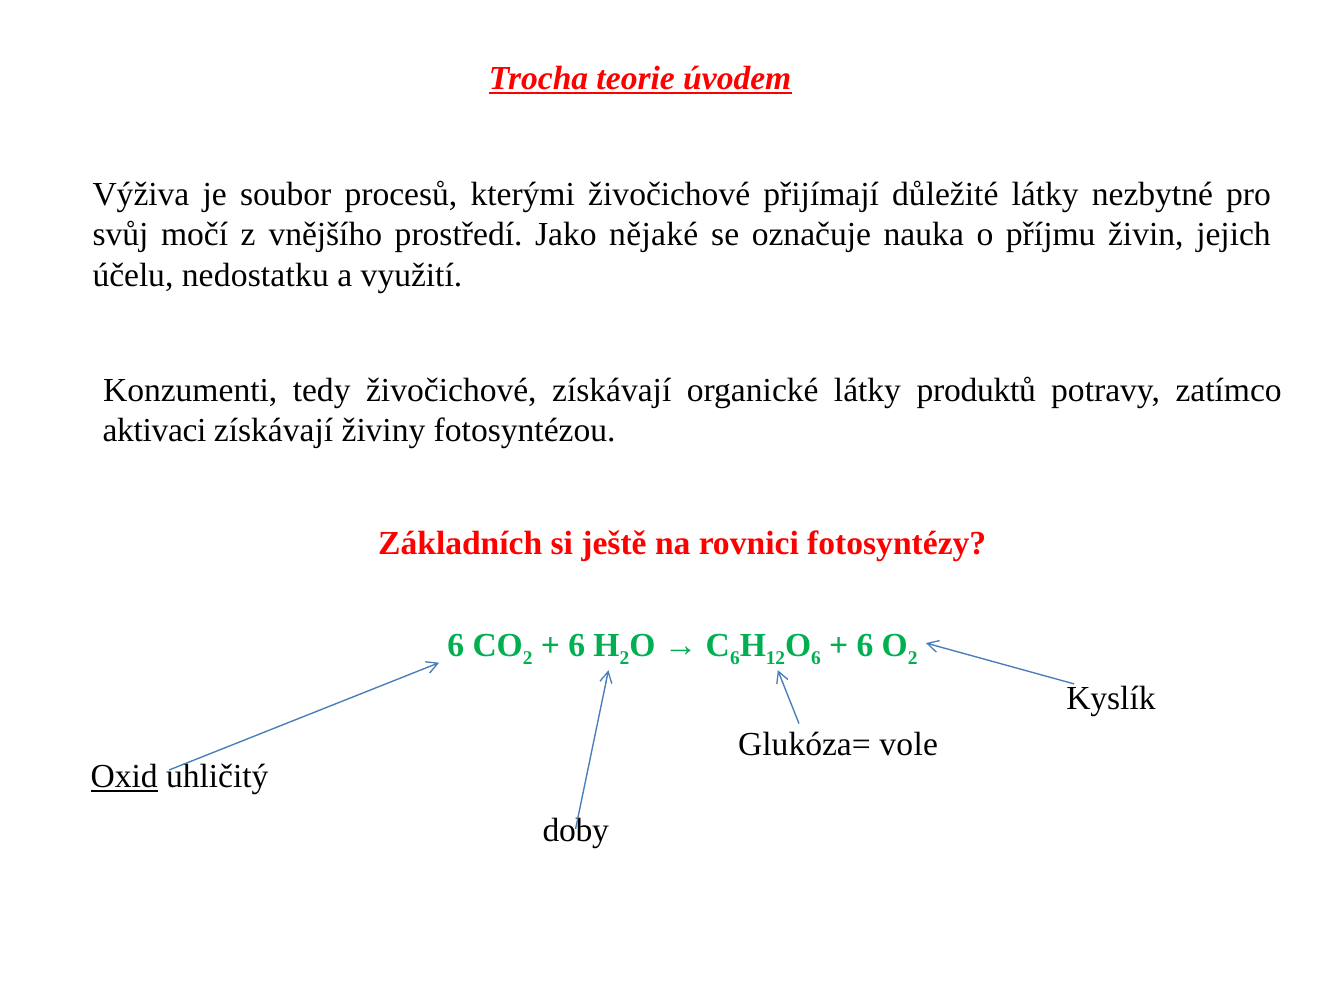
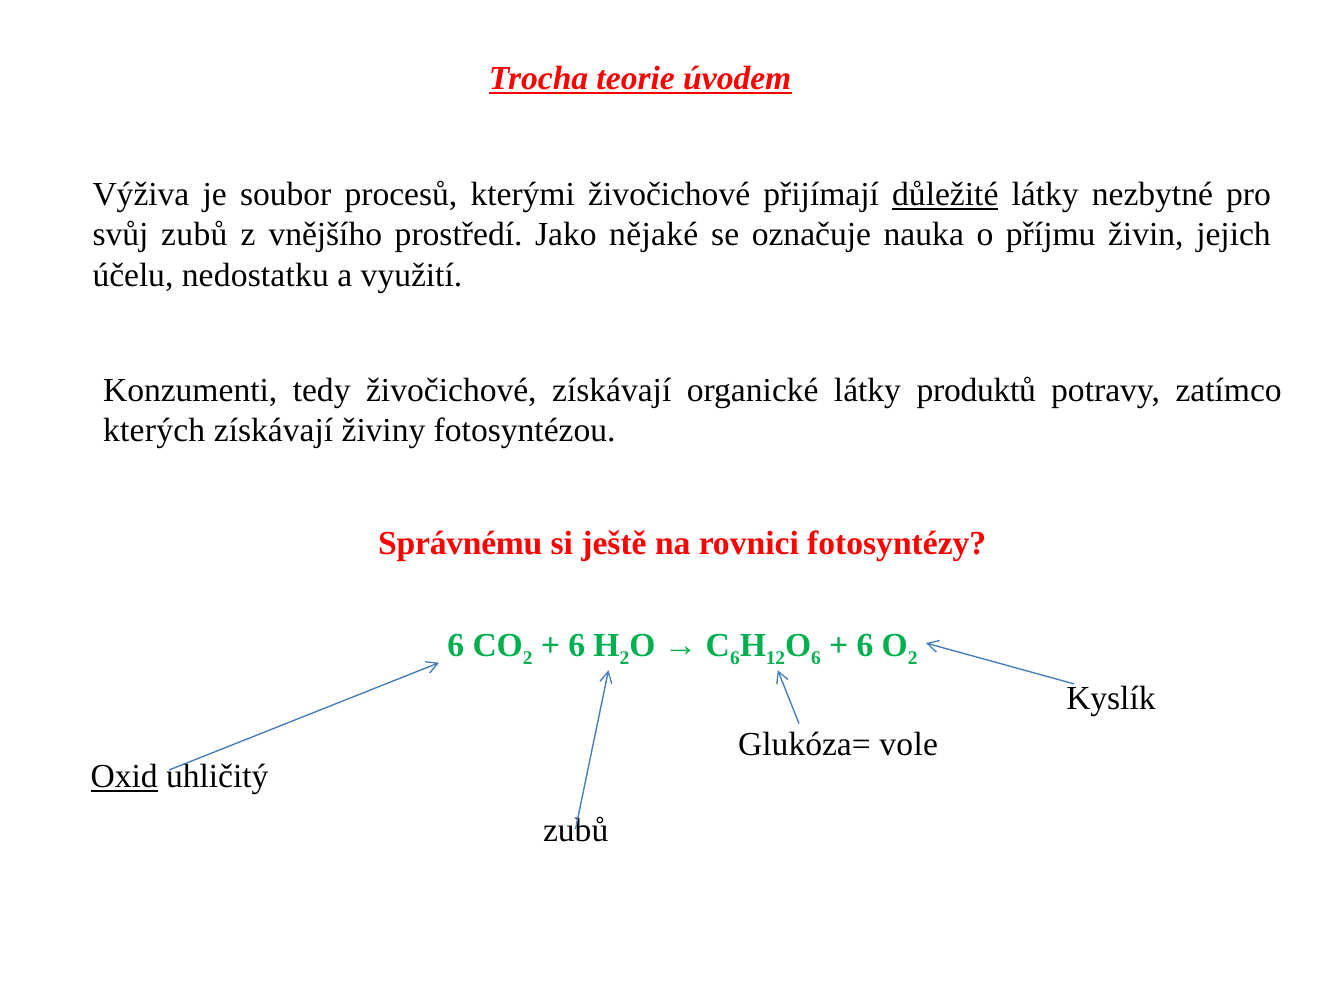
důležité underline: none -> present
svůj močí: močí -> zubů
aktivaci: aktivaci -> kterých
Základních: Základních -> Správnému
doby at (576, 831): doby -> zubů
